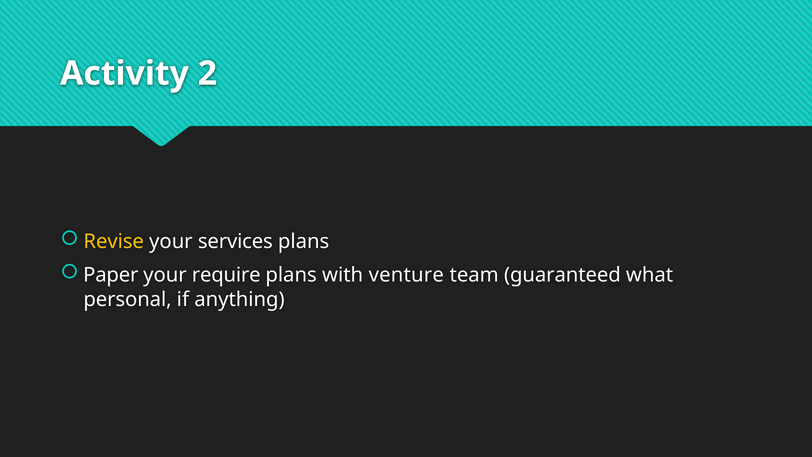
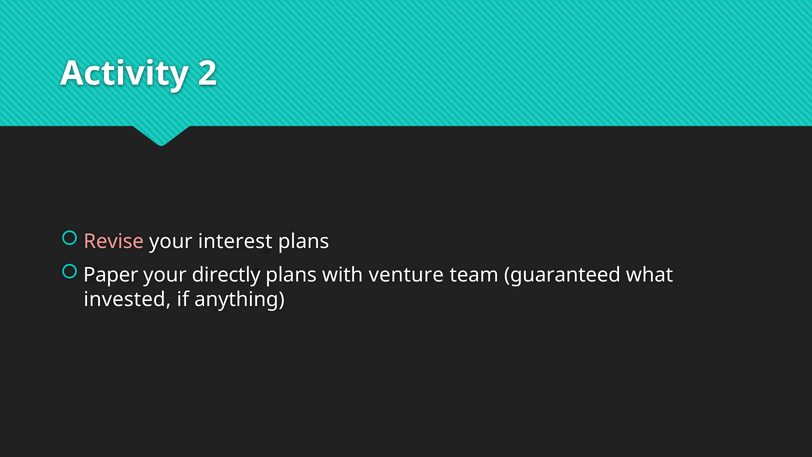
Revise colour: yellow -> pink
services: services -> interest
require: require -> directly
personal: personal -> invested
